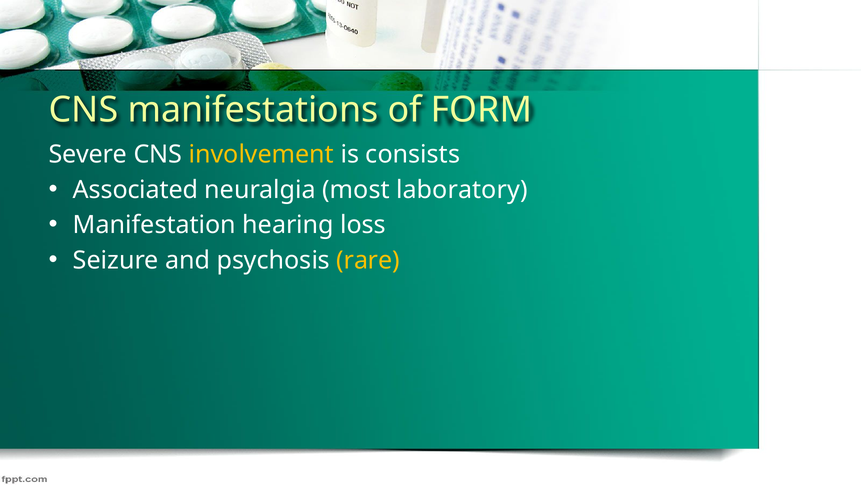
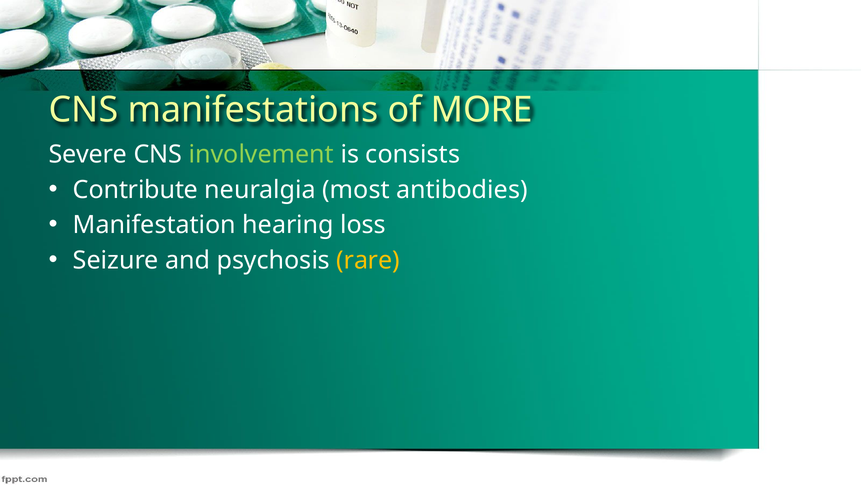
FORM: FORM -> MORE
involvement colour: yellow -> light green
Associated: Associated -> Contribute
laboratory: laboratory -> antibodies
